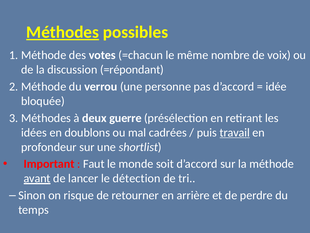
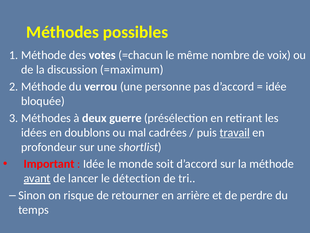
Méthodes underline: present -> none
=répondant: =répondant -> =maximum
Faut at (94, 164): Faut -> Idée
